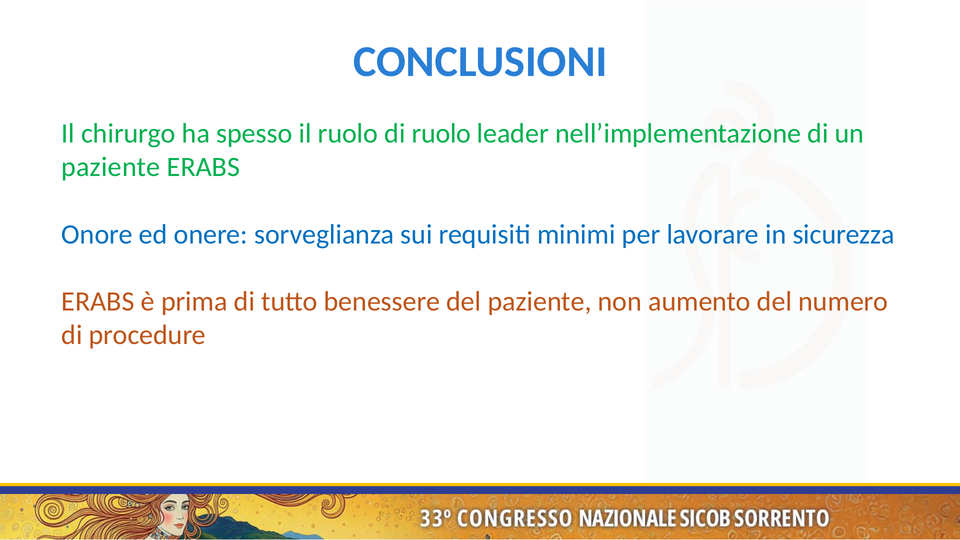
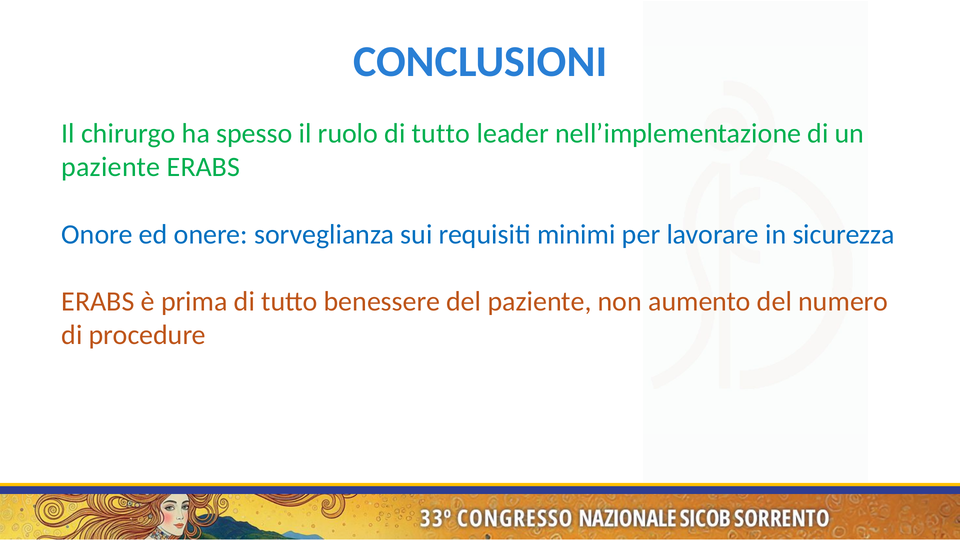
ruolo di ruolo: ruolo -> tutto
